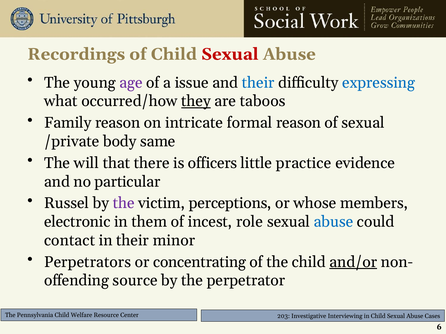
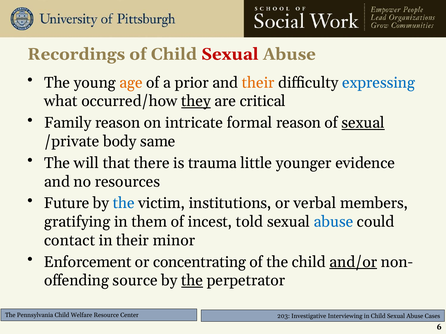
age colour: purple -> orange
issue: issue -> prior
their at (258, 83) colour: blue -> orange
taboos: taboos -> critical
sexual at (363, 123) underline: none -> present
officers: officers -> trauma
practice: practice -> younger
particular: particular -> resources
Russel: Russel -> Future
the at (124, 204) colour: purple -> blue
perceptions: perceptions -> institutions
whose: whose -> verbal
electronic: electronic -> gratifying
role: role -> told
Perpetrators: Perpetrators -> Enforcement
the at (192, 281) underline: none -> present
